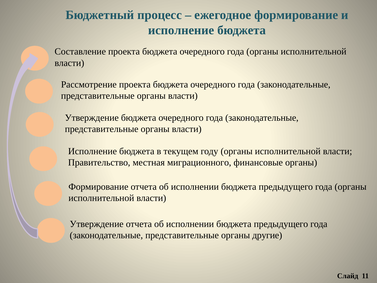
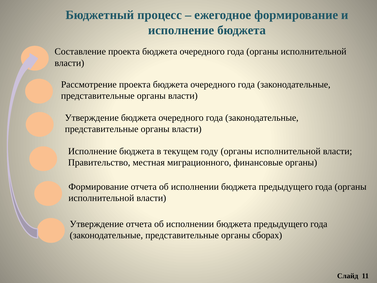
другие: другие -> сборах
